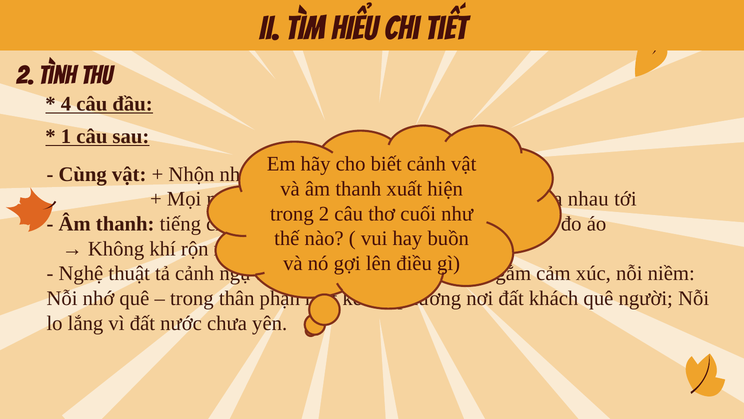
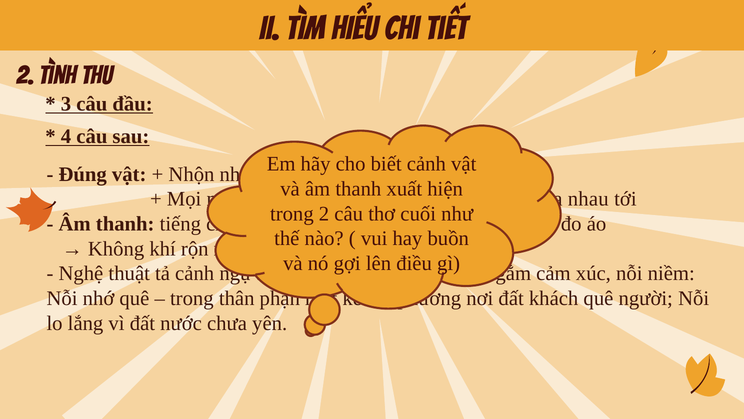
4: 4 -> 3
1: 1 -> 4
Cùng: Cùng -> Đúng
